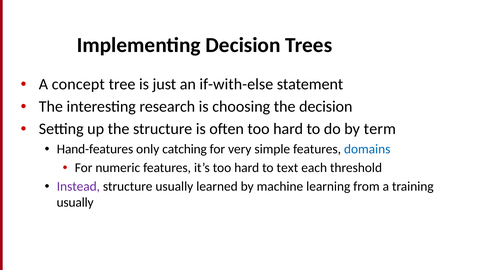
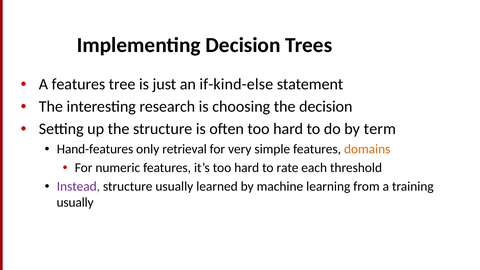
A concept: concept -> features
if-with-else: if-with-else -> if-kind-else
catching: catching -> retrieval
domains colour: blue -> orange
text: text -> rate
